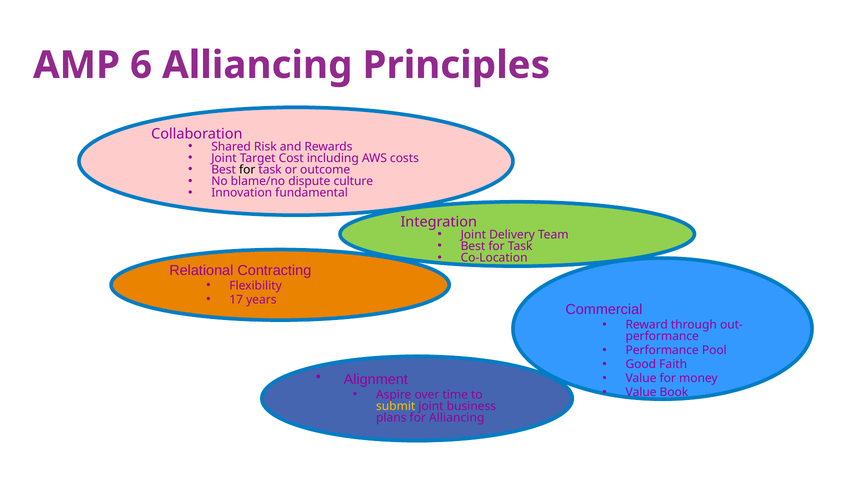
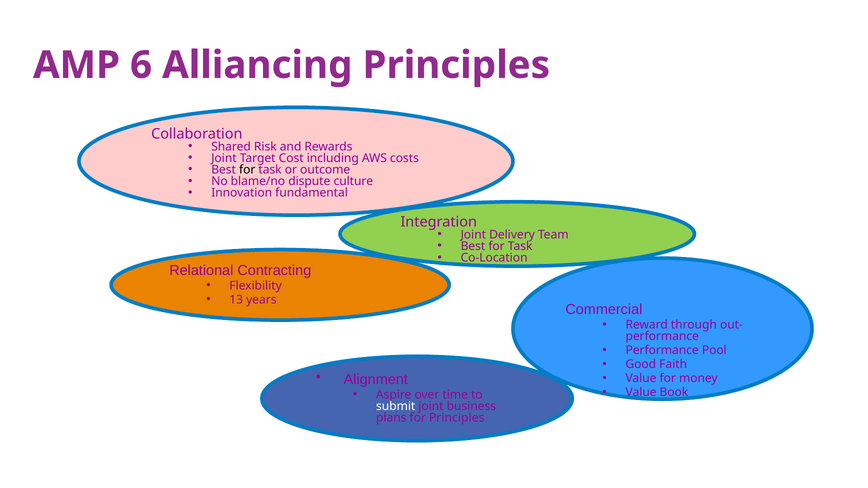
17: 17 -> 13
submit colour: yellow -> white
for Alliancing: Alliancing -> Principles
